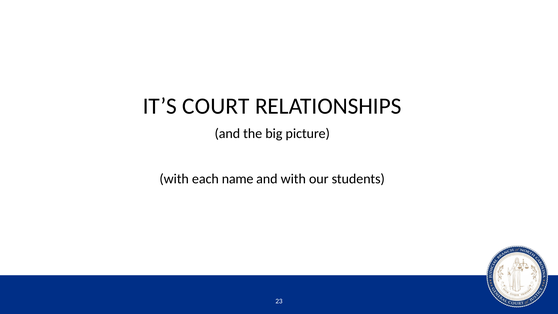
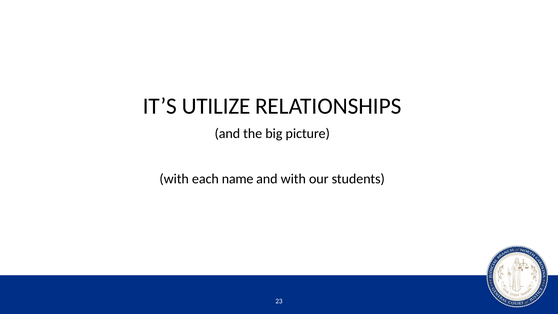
COURT: COURT -> UTILIZE
